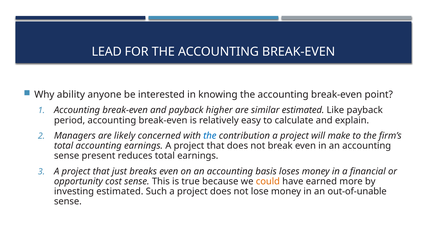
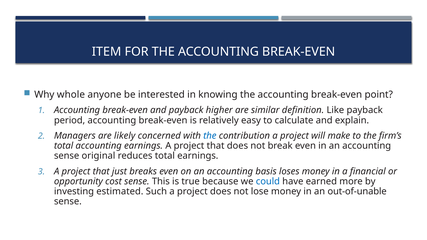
LEAD: LEAD -> ITEM
ability: ability -> whole
similar estimated: estimated -> definition
present: present -> original
could colour: orange -> blue
